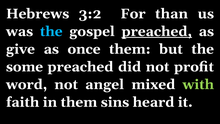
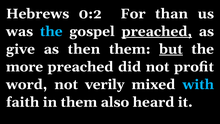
3:2: 3:2 -> 0:2
once: once -> then
but underline: none -> present
some: some -> more
angel: angel -> verily
with colour: light green -> light blue
sins: sins -> also
